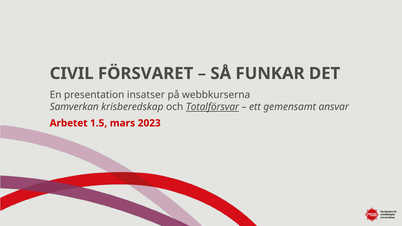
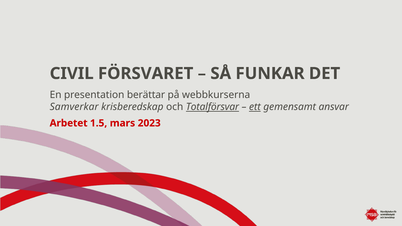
insatser: insatser -> berättar
Samverkan: Samverkan -> Samverkar
ett underline: none -> present
